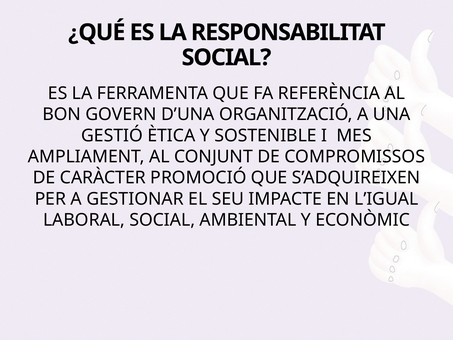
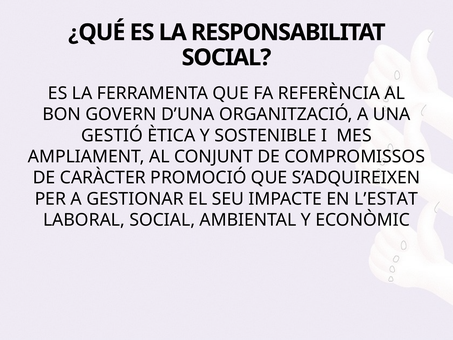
L’IGUAL: L’IGUAL -> L’ESTAT
